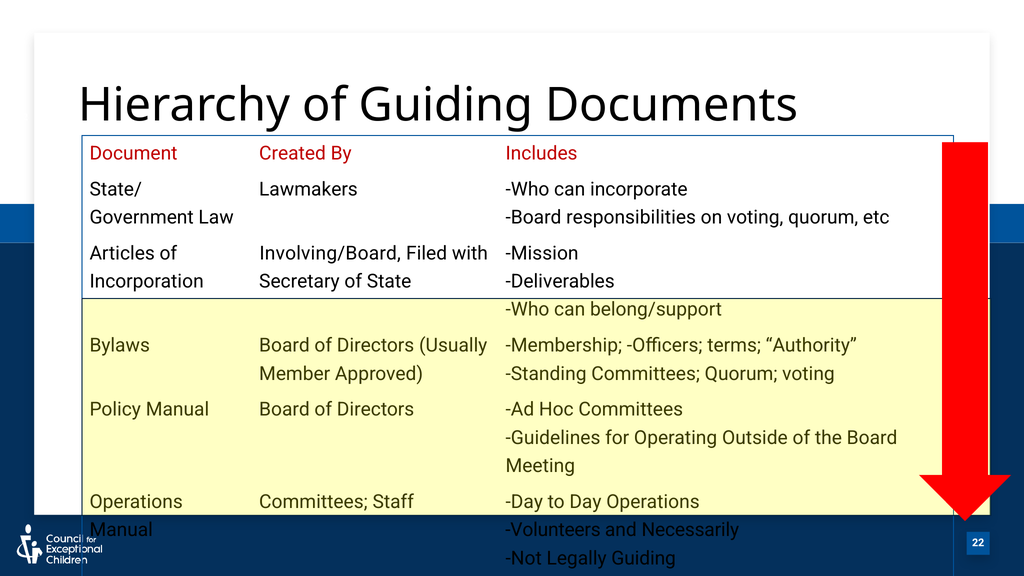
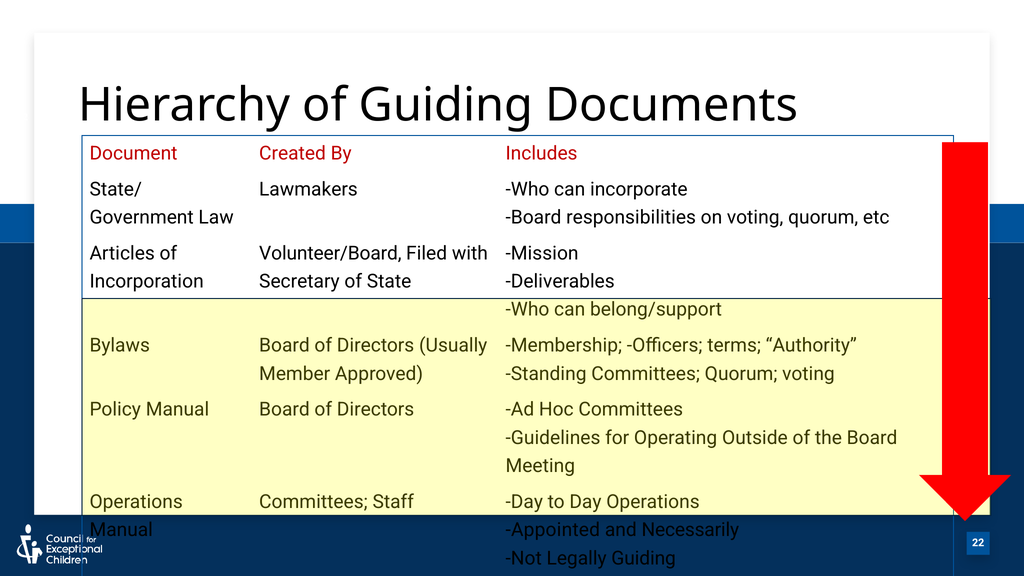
Involving/Board: Involving/Board -> Volunteer/Board
Volunteers: Volunteers -> Appointed
